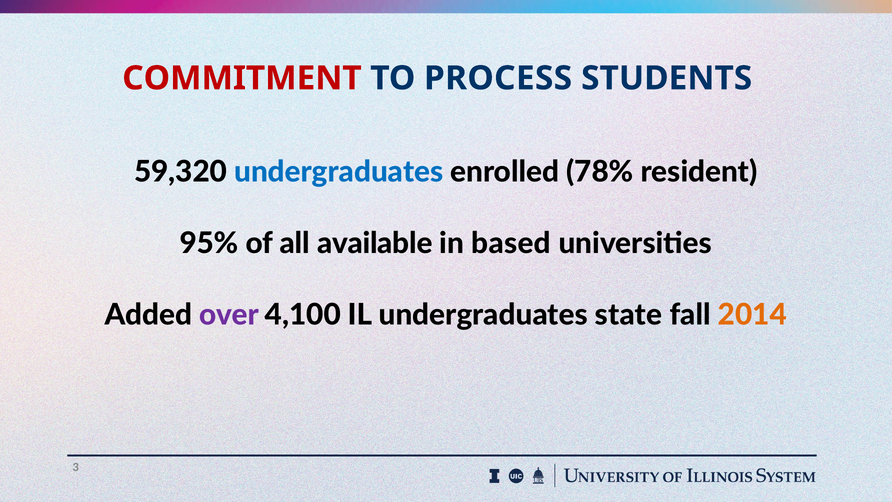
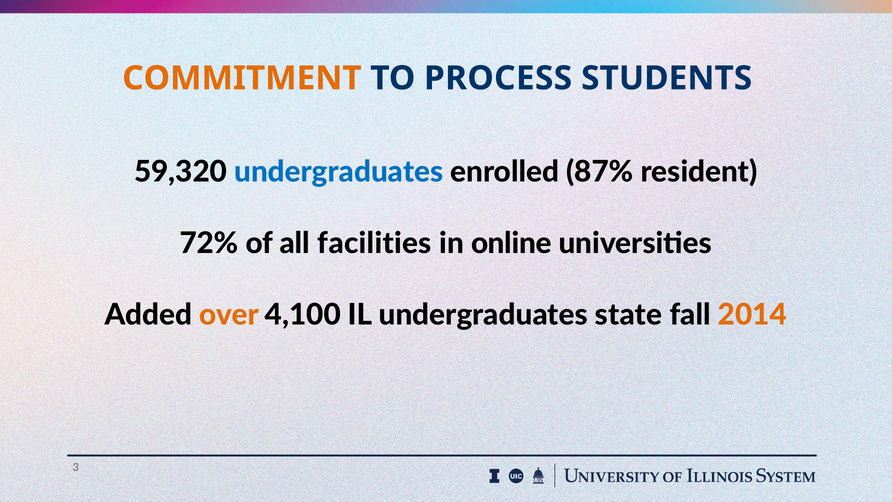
COMMITMENT colour: red -> orange
78%: 78% -> 87%
95%: 95% -> 72%
available: available -> facilities
based: based -> online
over colour: purple -> orange
